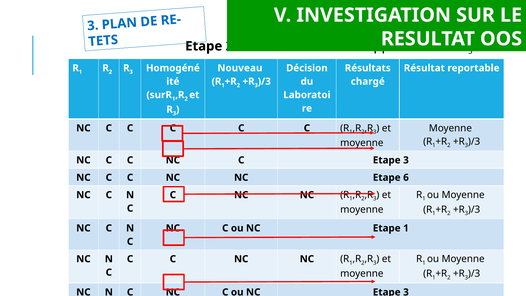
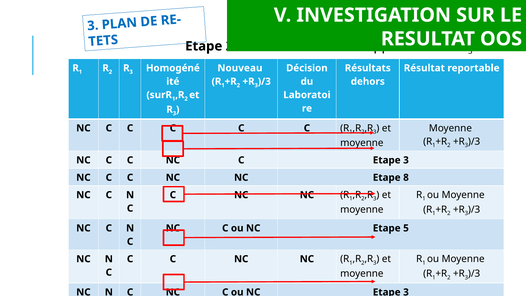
chargé: chargé -> dehors
6: 6 -> 8
Etape 1: 1 -> 5
